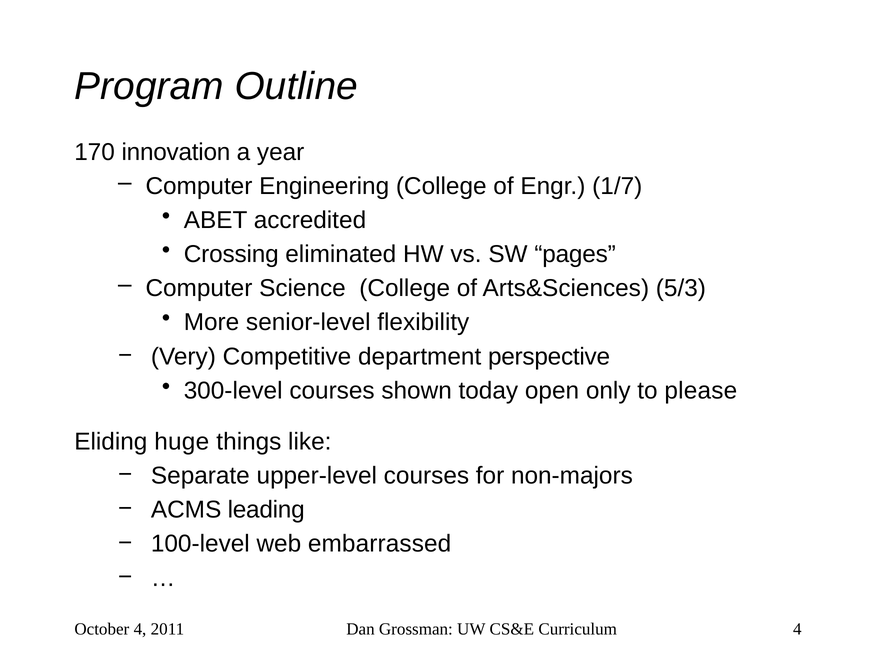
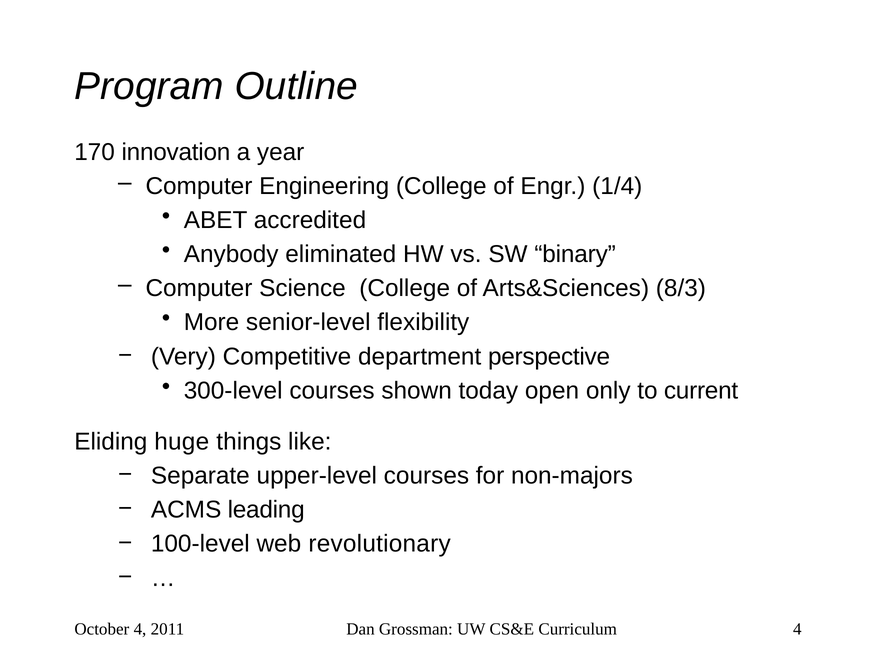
1/7: 1/7 -> 1/4
Crossing: Crossing -> Anybody
pages: pages -> binary
5/3: 5/3 -> 8/3
please: please -> current
embarrassed: embarrassed -> revolutionary
